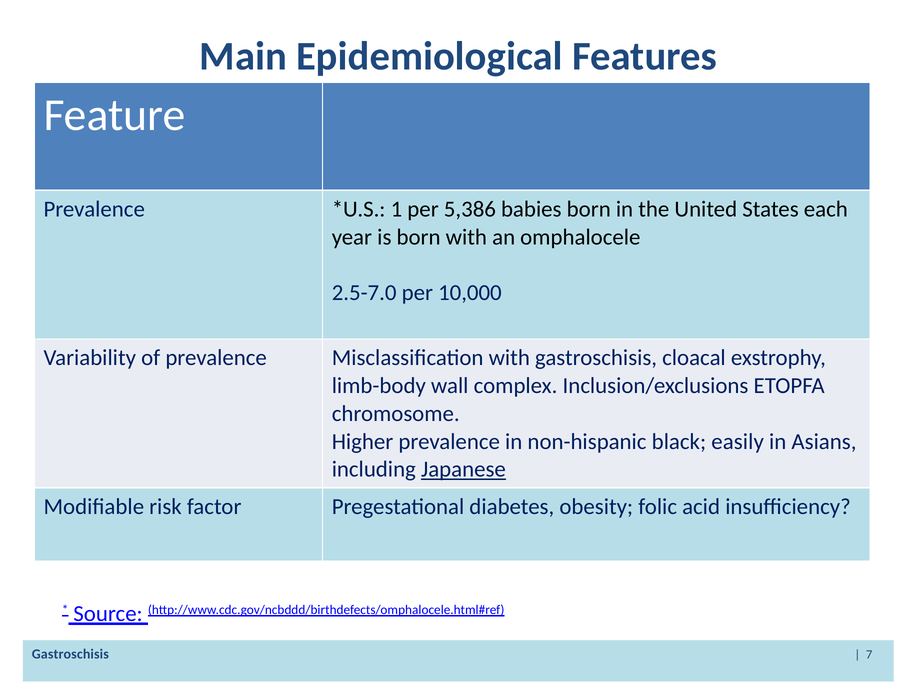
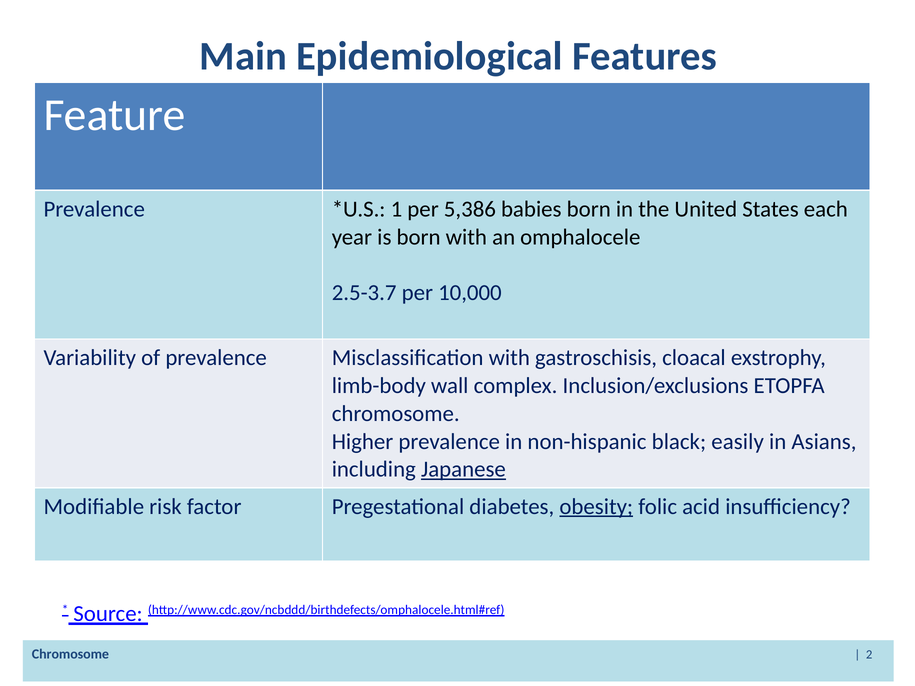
2.5-7.0: 2.5-7.0 -> 2.5-3.7
obesity underline: none -> present
Gastroschisis at (70, 654): Gastroschisis -> Chromosome
7: 7 -> 2
